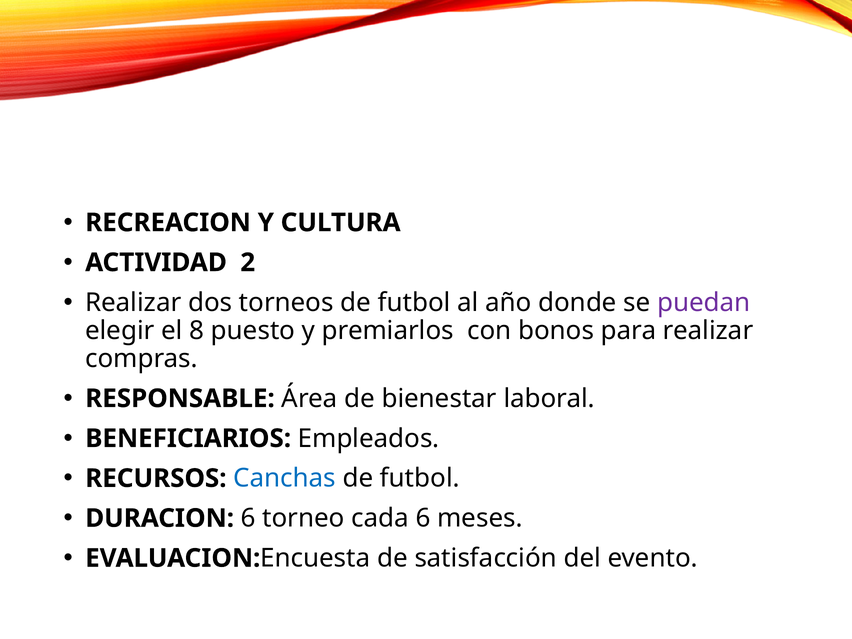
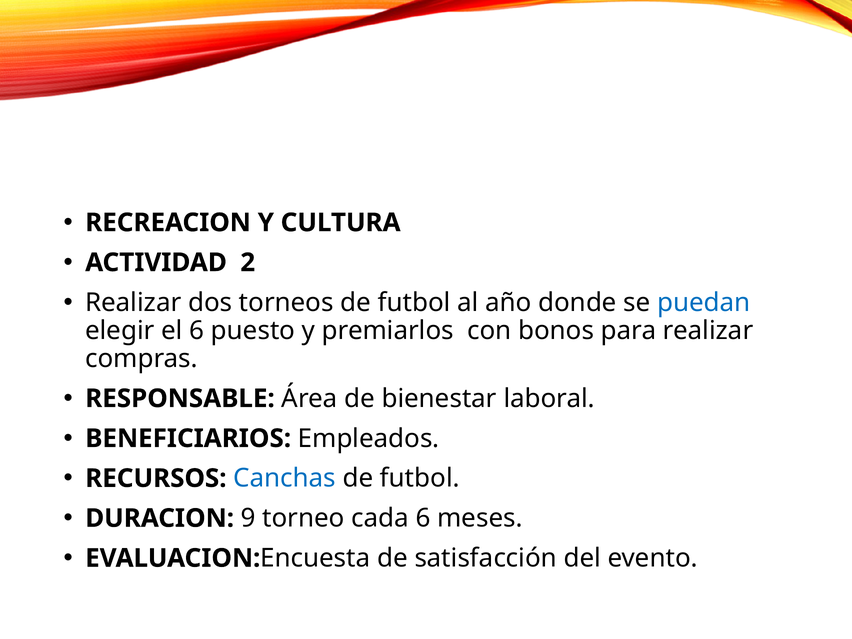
puedan colour: purple -> blue
el 8: 8 -> 6
DURACION 6: 6 -> 9
